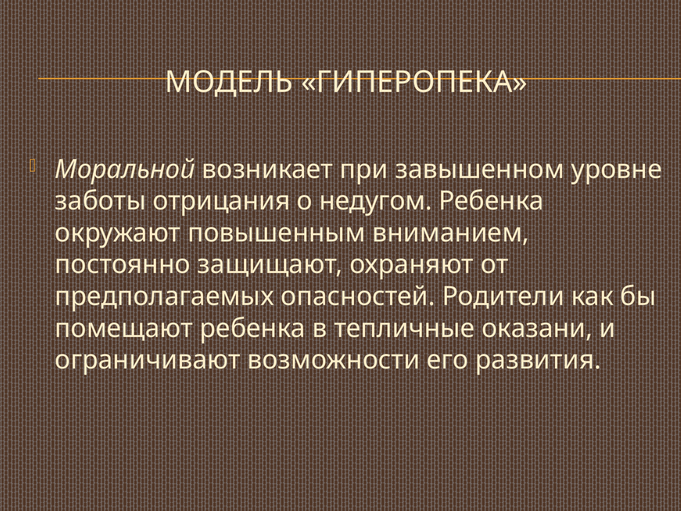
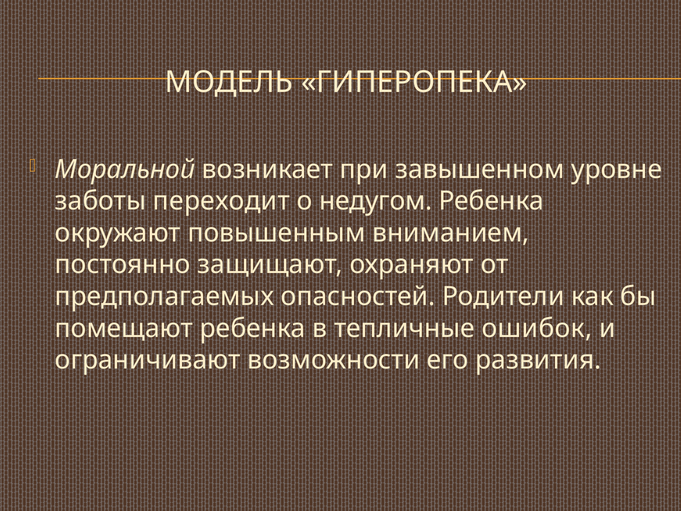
отрицания: отрицания -> переходит
оказани: оказани -> ошибок
